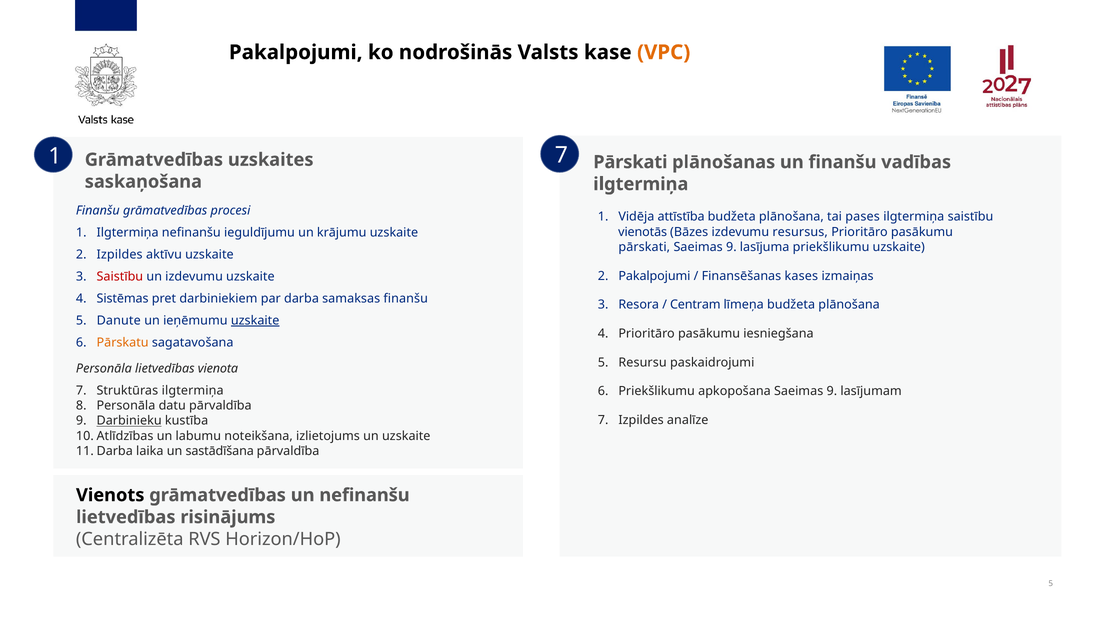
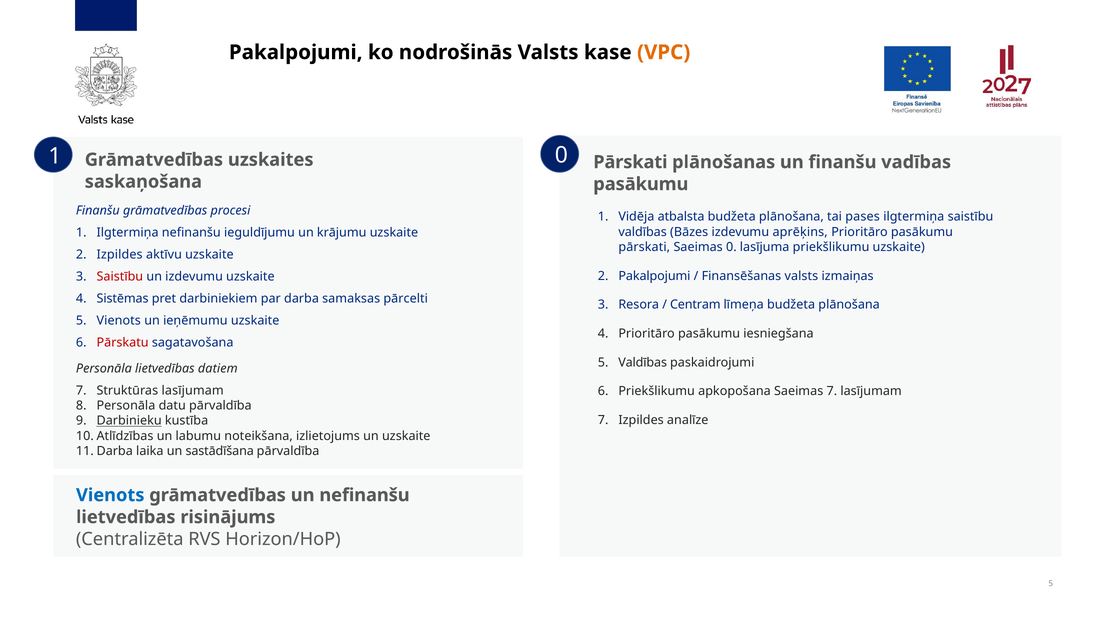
1 7: 7 -> 0
ilgtermiņa at (641, 184): ilgtermiņa -> pasākumu
attīstība: attīstība -> atbalsta
vienotās at (643, 232): vienotās -> valdības
resursus: resursus -> aprēķins
9 at (731, 247): 9 -> 0
Finansēšanas kases: kases -> valsts
samaksas finanšu: finanšu -> pārcelti
5 Danute: Danute -> Vienots
uzskaite at (255, 320) underline: present -> none
Pārskatu colour: orange -> red
5 Resursu: Resursu -> Valdības
vienota: vienota -> datiem
Struktūras ilgtermiņa: ilgtermiņa -> lasījumam
apkopošana Saeimas 9: 9 -> 7
Vienots at (110, 495) colour: black -> blue
